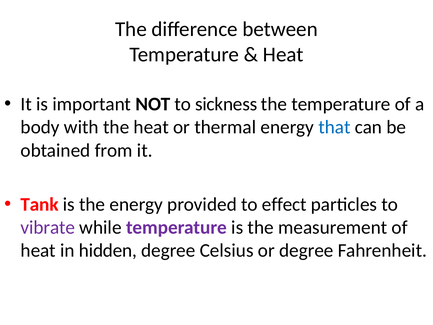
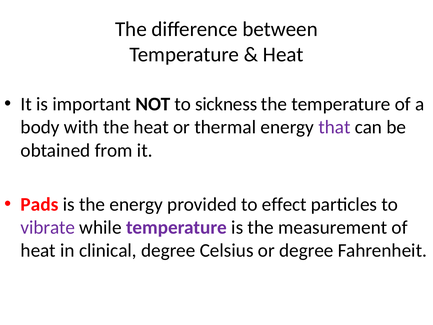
that colour: blue -> purple
Tank: Tank -> Pads
hidden: hidden -> clinical
